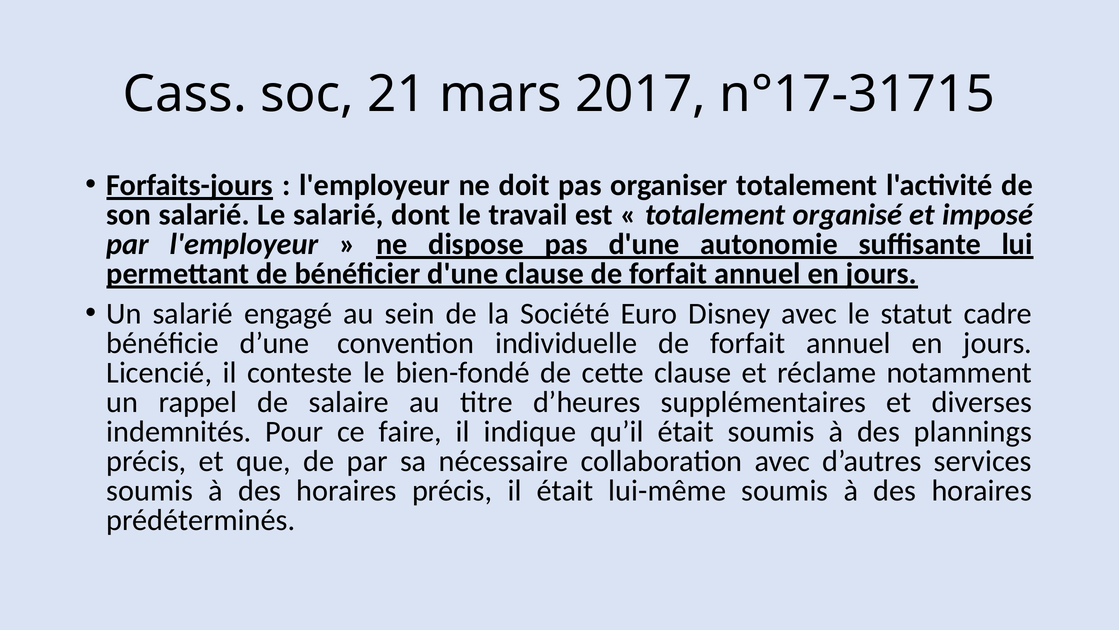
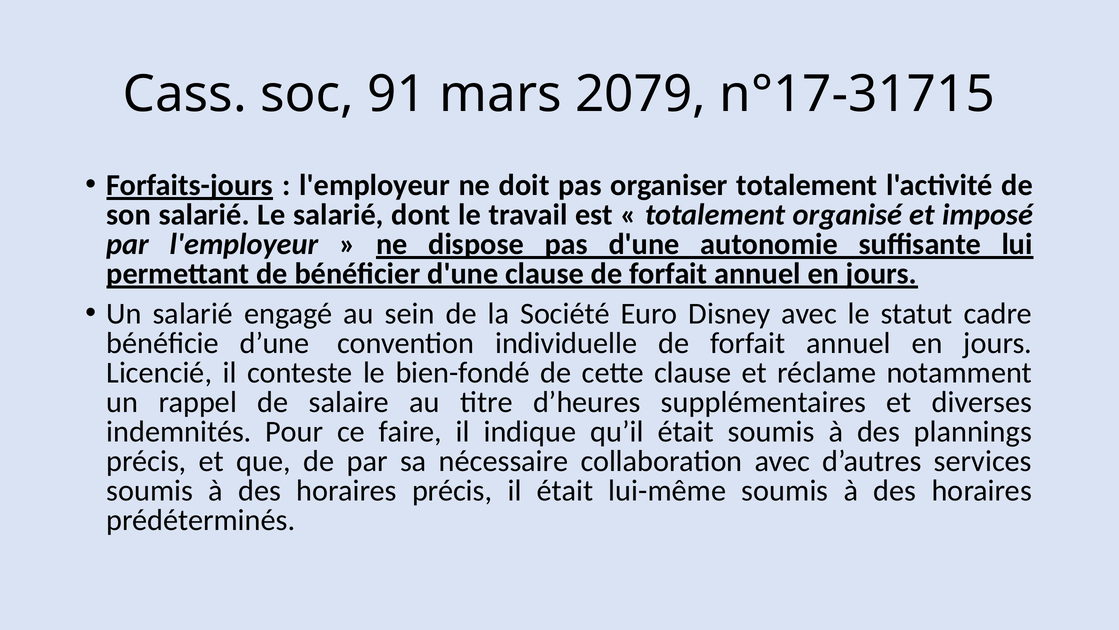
21: 21 -> 91
2017: 2017 -> 2079
